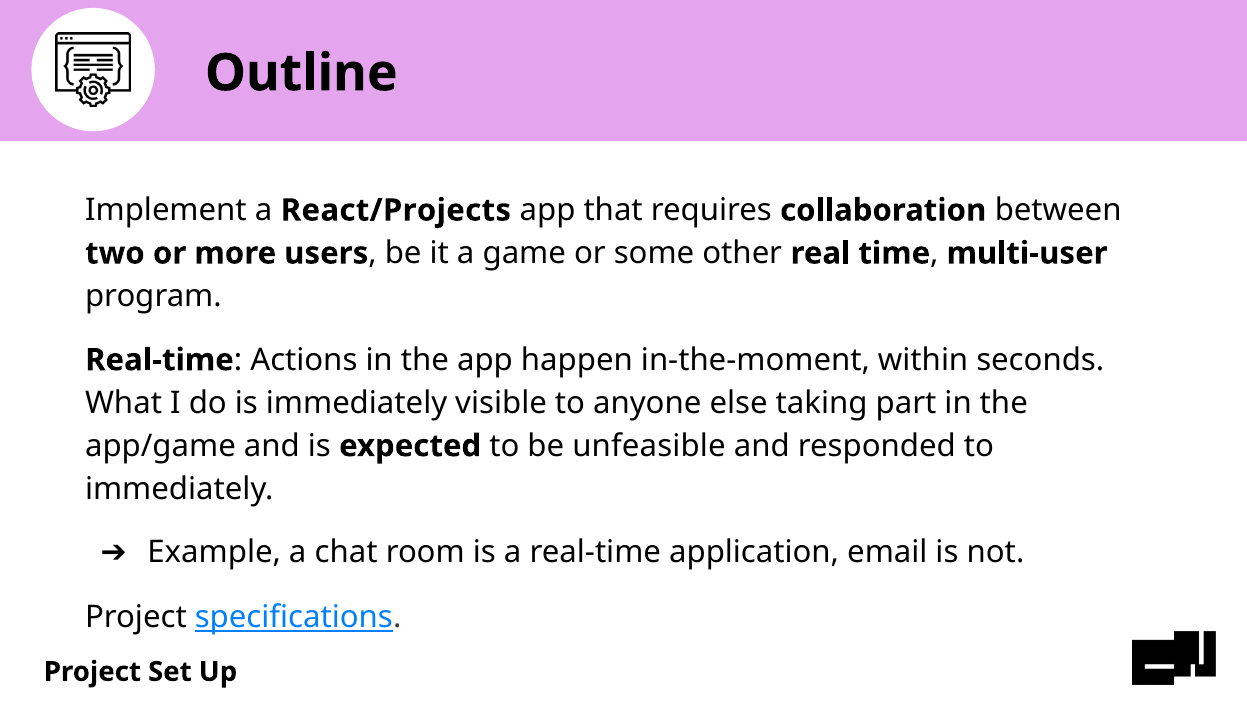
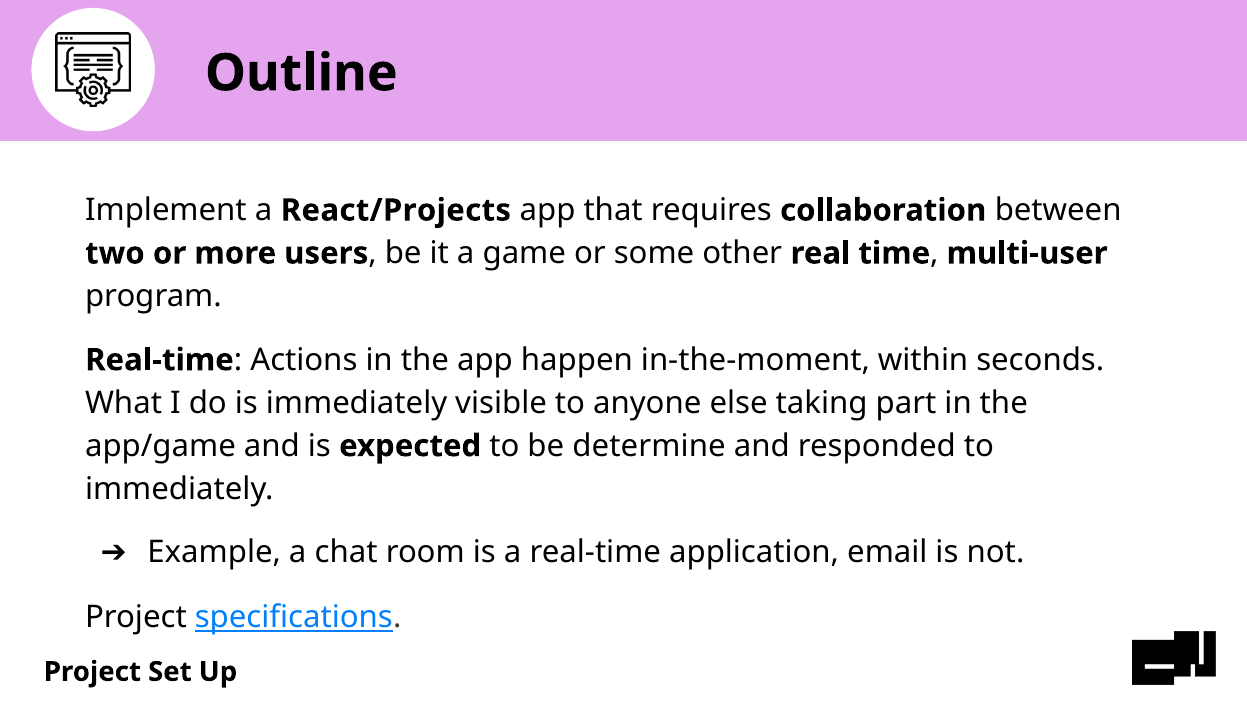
unfeasible: unfeasible -> determine
